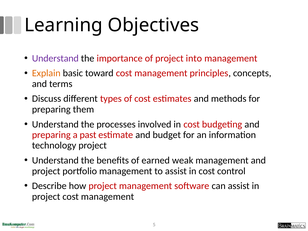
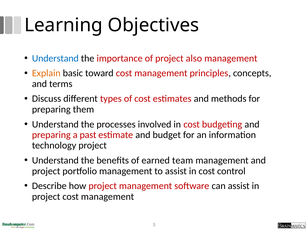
Understand at (55, 58) colour: purple -> blue
into: into -> also
weak: weak -> team
